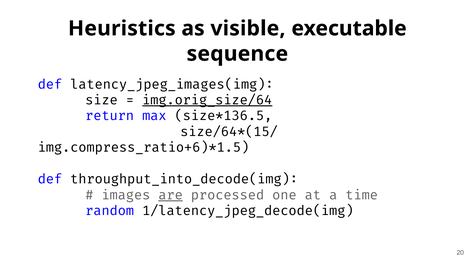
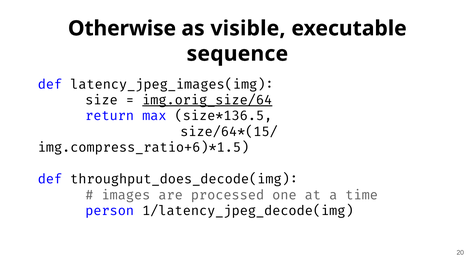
Heuristics: Heuristics -> Otherwise
throughput_into_decode(img: throughput_into_decode(img -> throughput_does_decode(img
are underline: present -> none
random: random -> person
